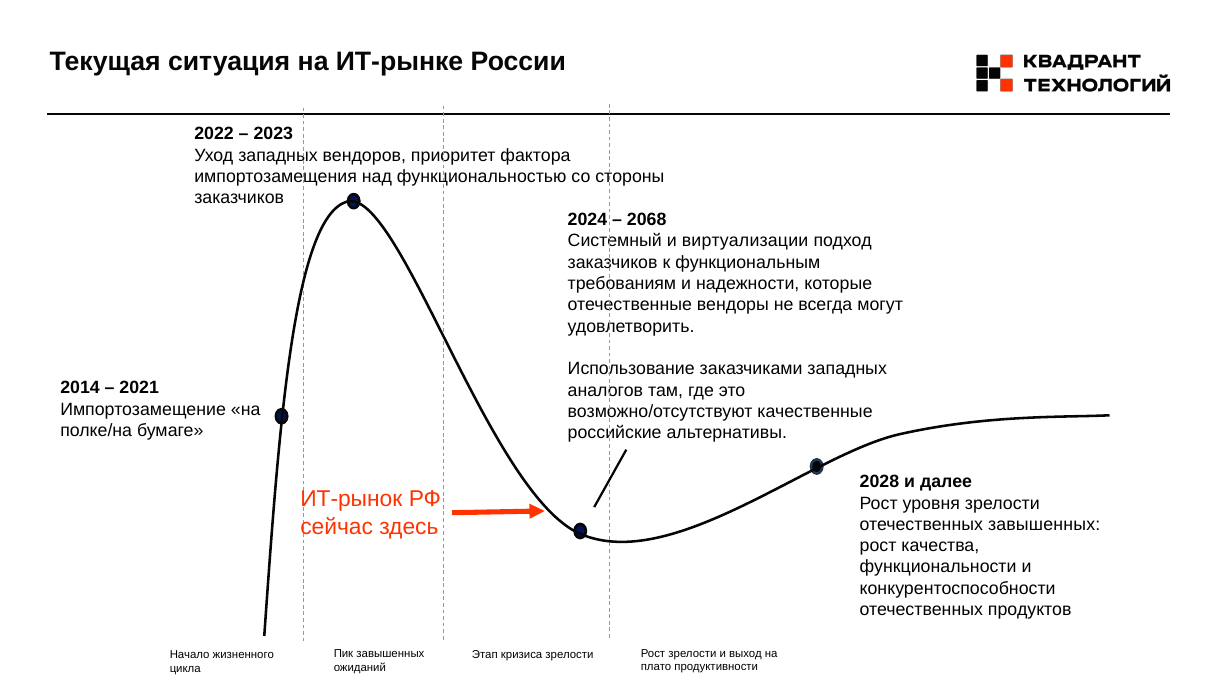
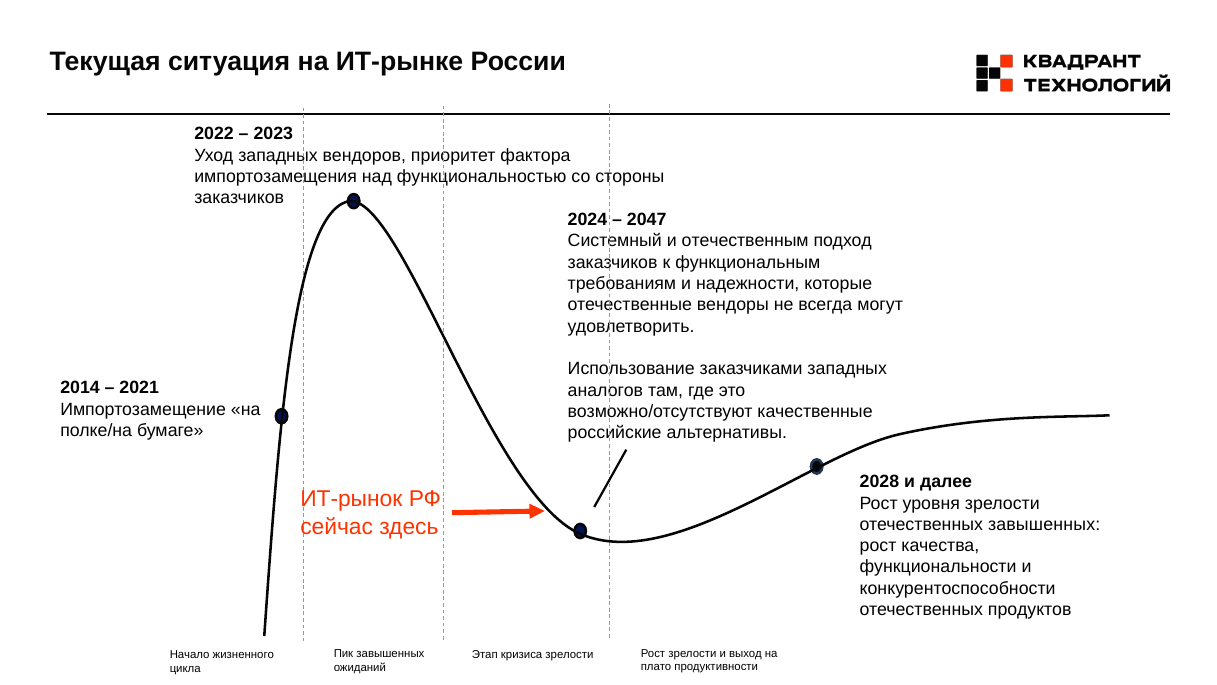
2068: 2068 -> 2047
виртуализации: виртуализации -> отечественным
